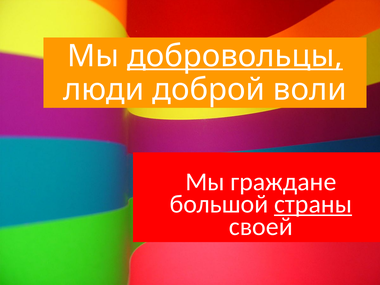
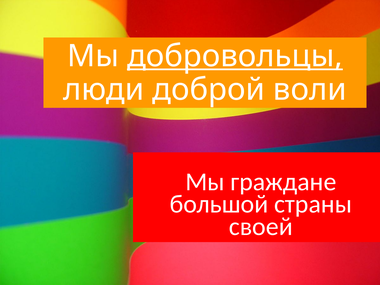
страны underline: present -> none
